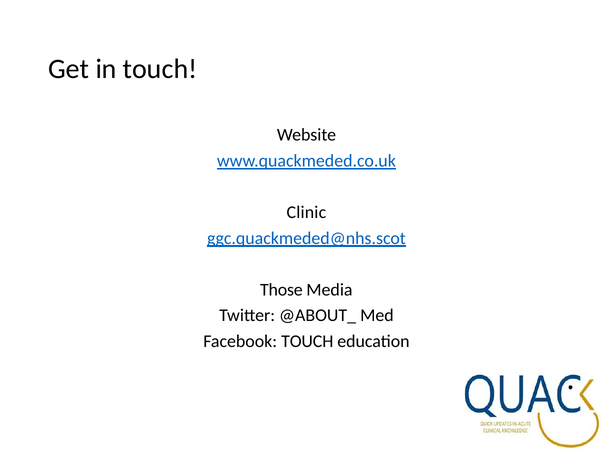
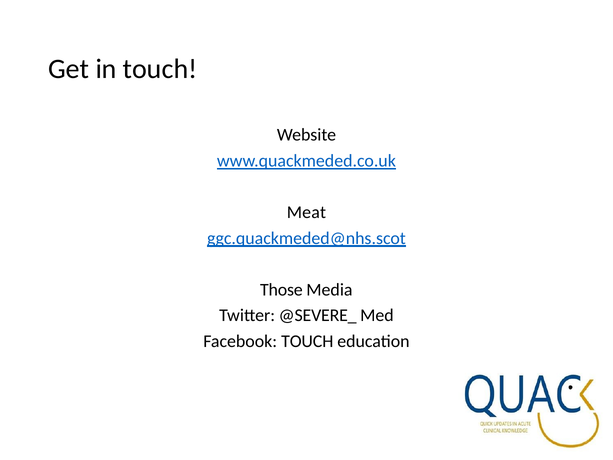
Clinic: Clinic -> Meat
@ABOUT_: @ABOUT_ -> @SEVERE_
